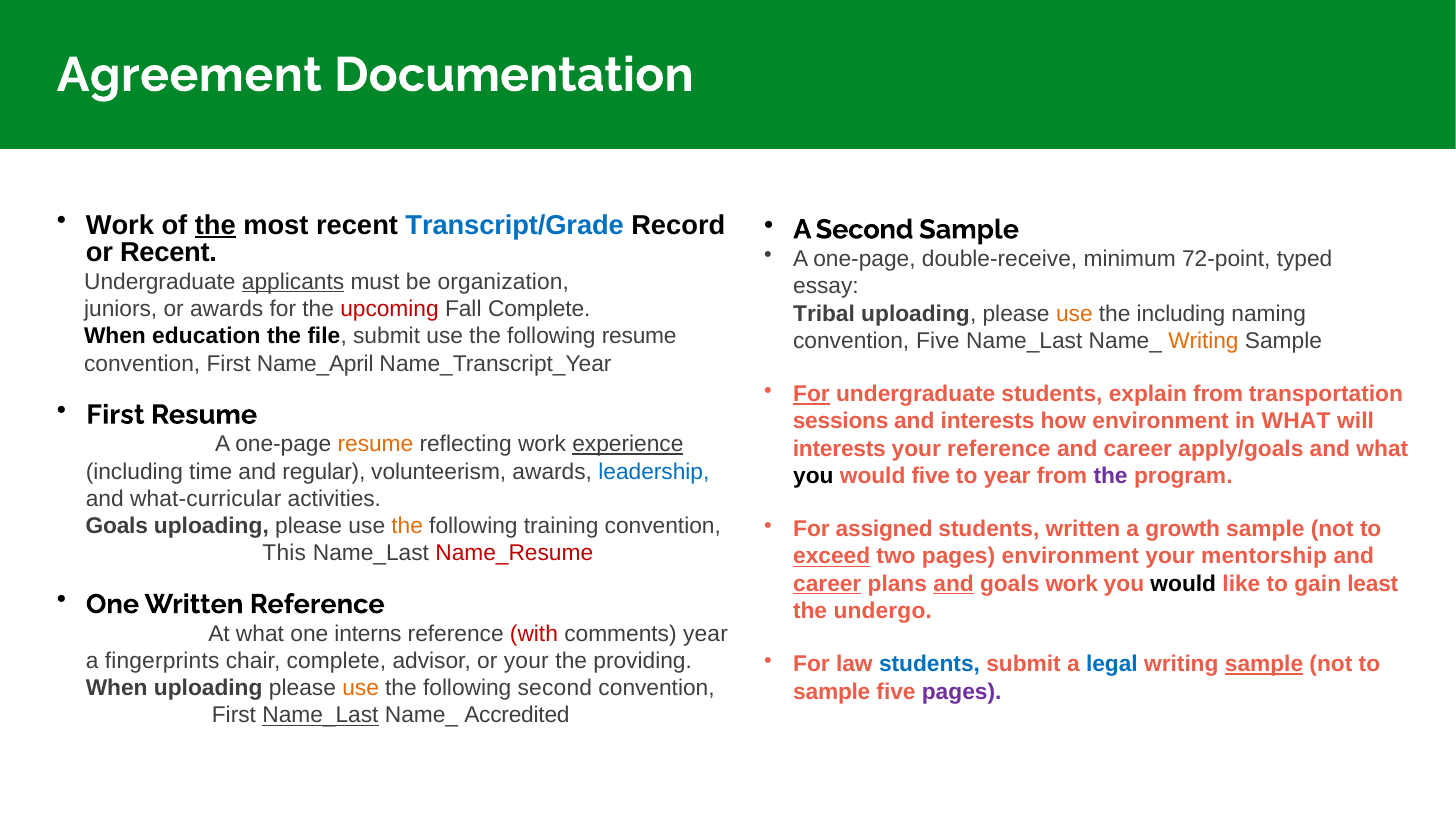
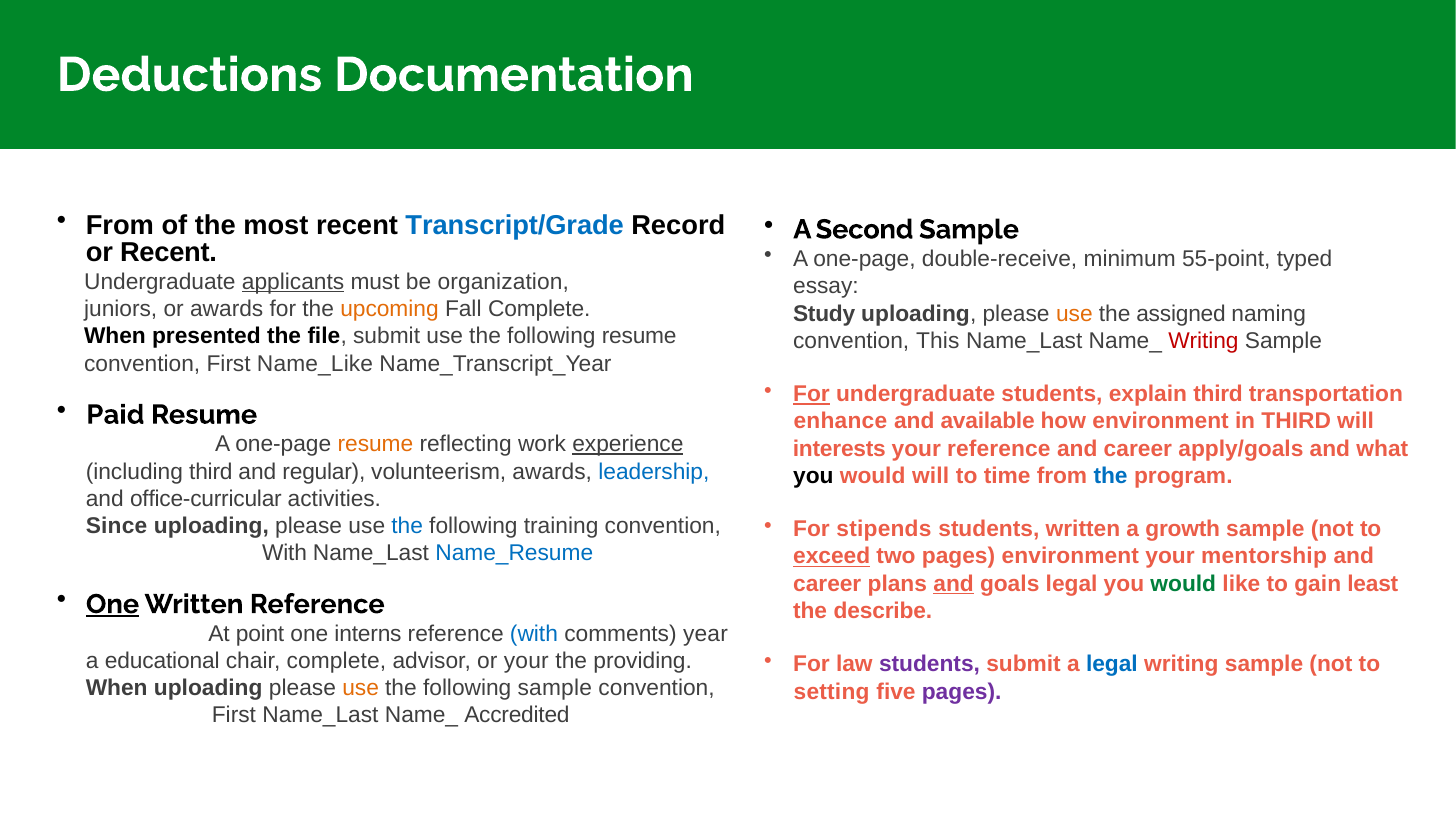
Agreement: Agreement -> Deductions
Work at (120, 225): Work -> From
the at (215, 225) underline: present -> none
72-point: 72-point -> 55-point
upcoming colour: red -> orange
Tribal: Tribal -> Study
the including: including -> assigned
education: education -> presented
convention Five: Five -> This
Writing at (1203, 341) colour: orange -> red
Name_April: Name_April -> Name_Like
explain from: from -> third
First at (115, 415): First -> Paid
sessions: sessions -> enhance
and interests: interests -> available
in WHAT: WHAT -> THIRD
including time: time -> third
would five: five -> will
to year: year -> time
the at (1111, 476) colour: purple -> blue
what-curricular: what-curricular -> office-curricular
Goals at (117, 526): Goals -> Since
the at (407, 526) colour: orange -> blue
assigned: assigned -> stipends
This at (284, 553): This -> With
Name_Resume colour: red -> blue
career at (827, 584) underline: present -> none
goals work: work -> legal
would at (1183, 584) colour: black -> green
One at (113, 604) underline: none -> present
undergo: undergo -> describe
At what: what -> point
with at (534, 634) colour: red -> blue
fingerprints: fingerprints -> educational
students at (930, 664) colour: blue -> purple
sample at (1264, 664) underline: present -> none
following second: second -> sample
sample at (832, 692): sample -> setting
Name_Last at (320, 715) underline: present -> none
